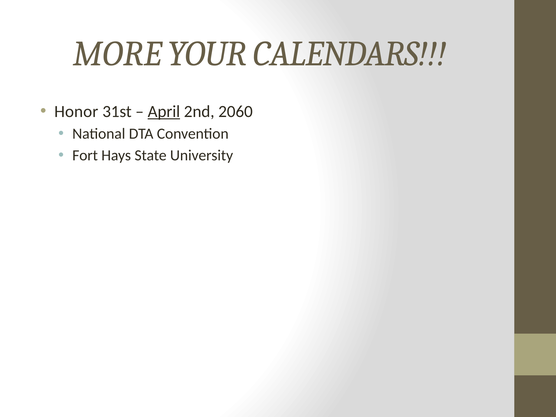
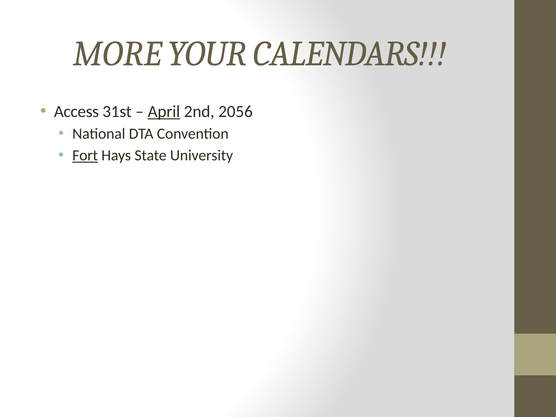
Honor: Honor -> Access
2060: 2060 -> 2056
Fort underline: none -> present
